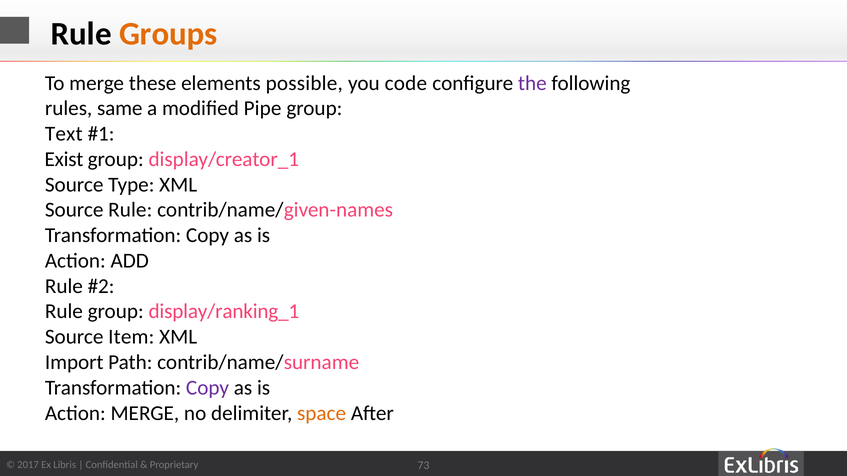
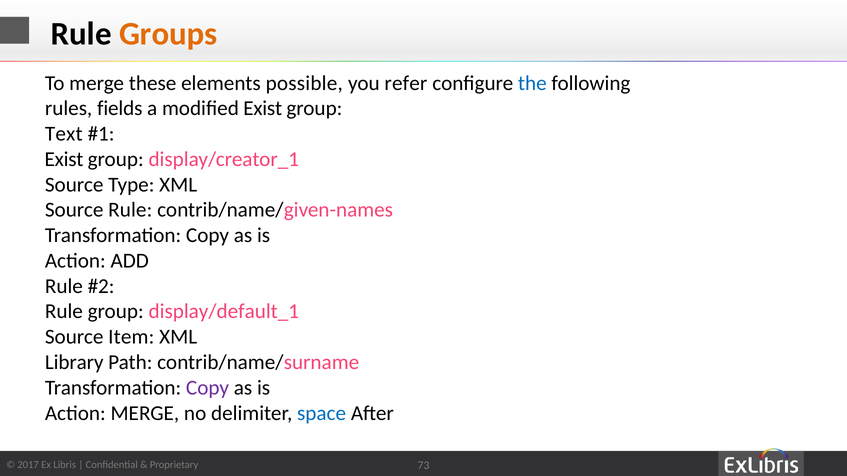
code: code -> refer
the colour: purple -> blue
same: same -> fields
modified Pipe: Pipe -> Exist
display/ranking_1: display/ranking_1 -> display/default_1
Import: Import -> Library
space colour: orange -> blue
